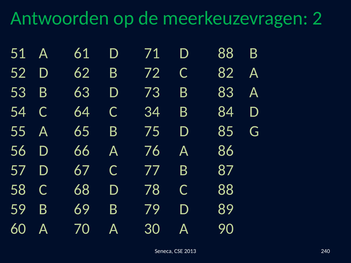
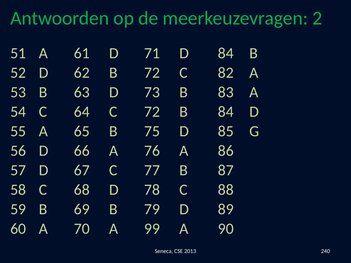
D 88: 88 -> 84
C 34: 34 -> 72
30: 30 -> 99
